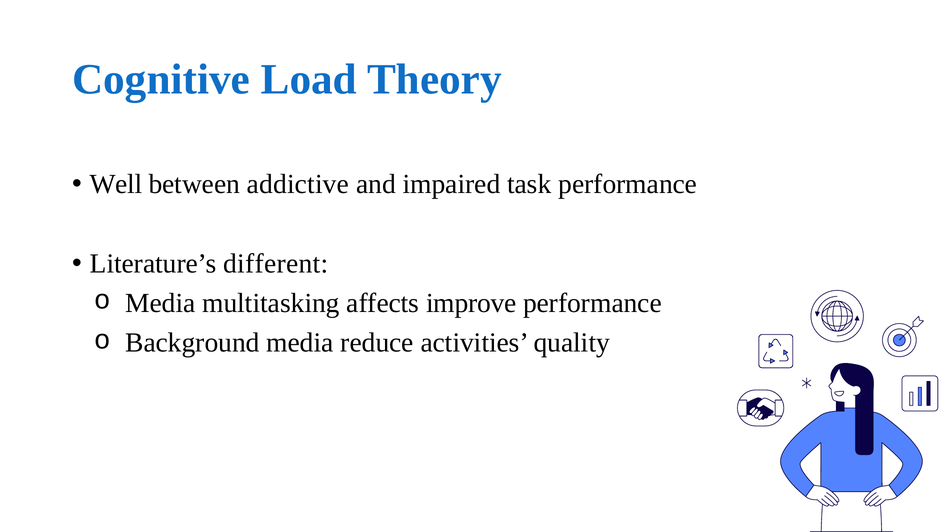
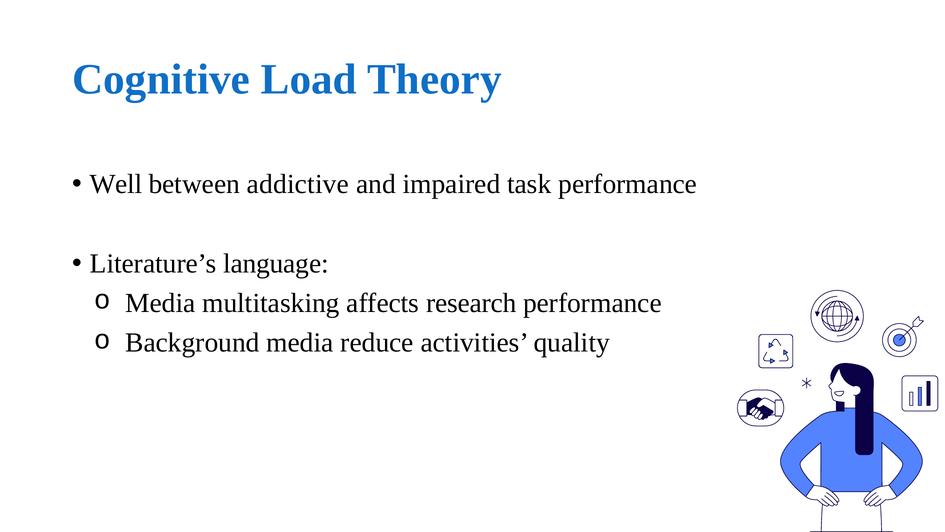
different: different -> language
improve: improve -> research
